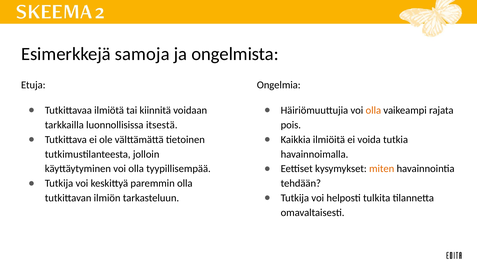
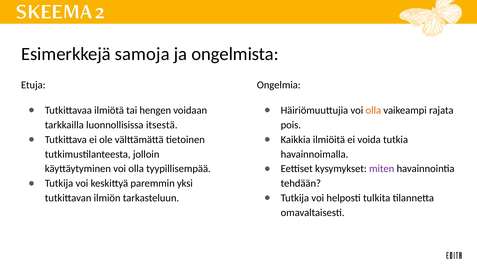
kiinnitä: kiinnitä -> hengen
miten colour: orange -> purple
paremmin olla: olla -> yksi
